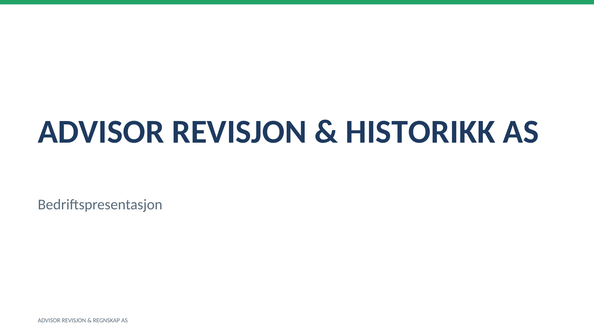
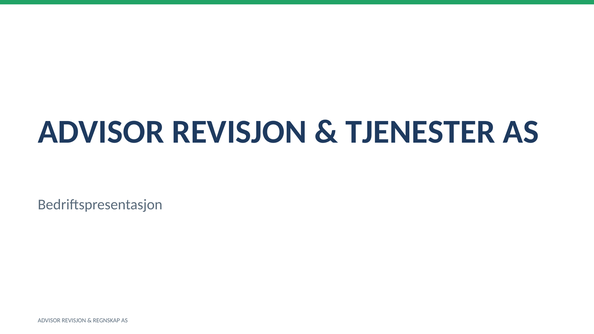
HISTORIKK: HISTORIKK -> TJENESTER
